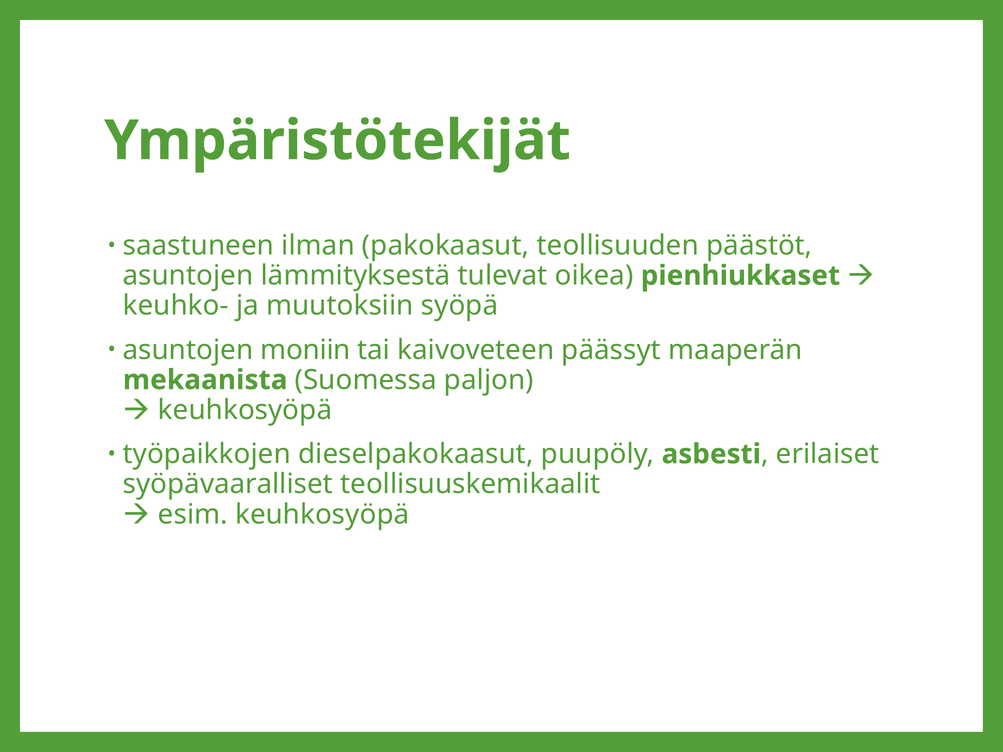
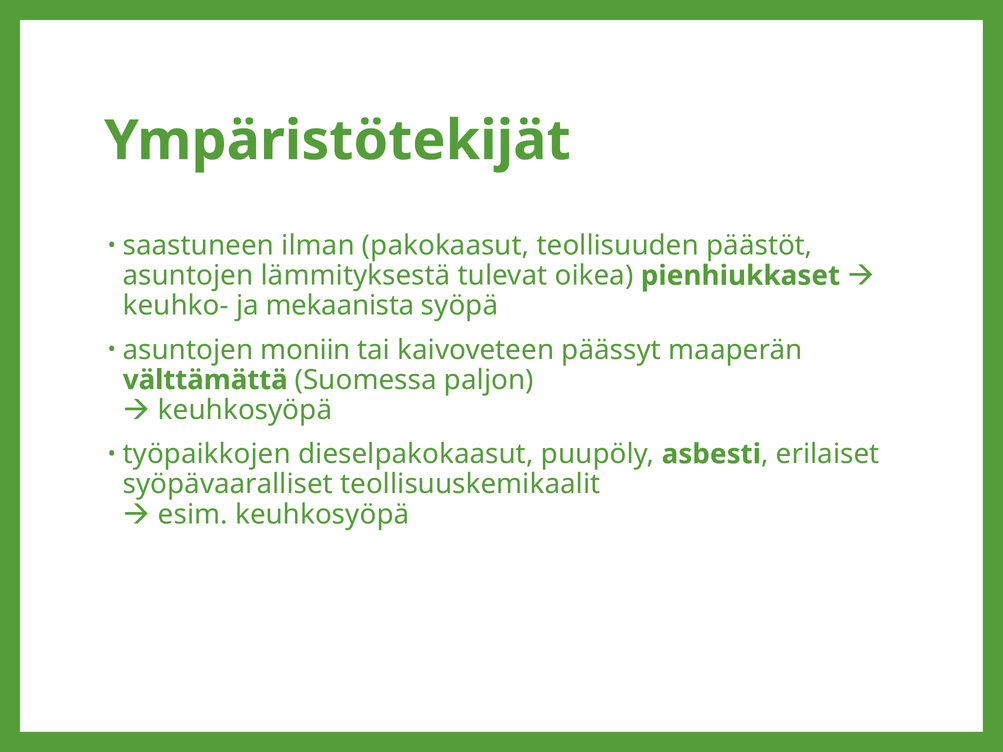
muutoksiin: muutoksiin -> mekaanista
mekaanista: mekaanista -> välttämättä
